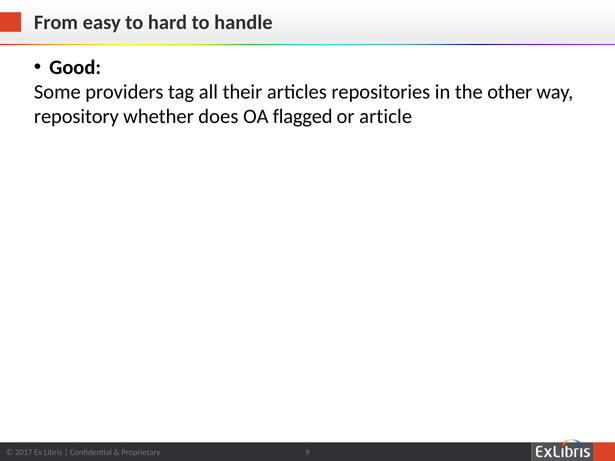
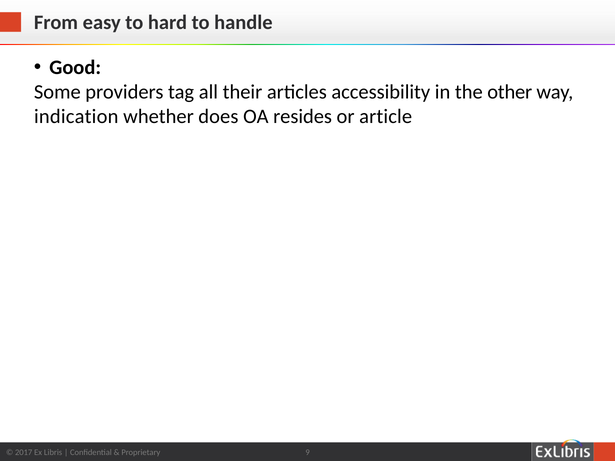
repositories: repositories -> accessibility
repository: repository -> indication
flagged: flagged -> resides
